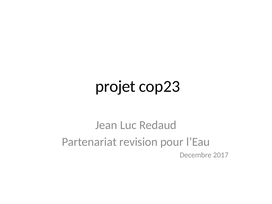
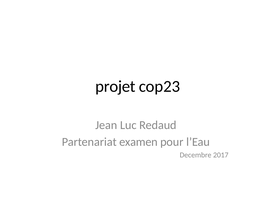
revision: revision -> examen
